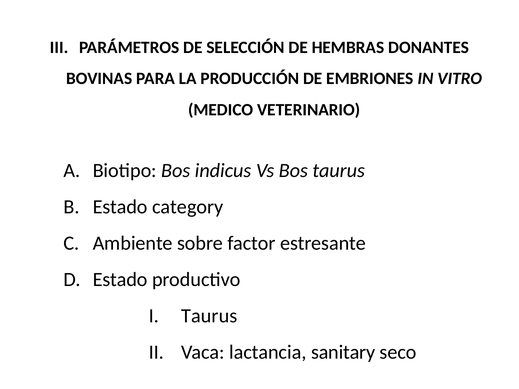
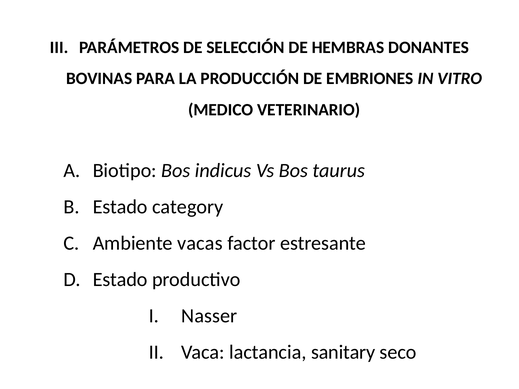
sobre: sobre -> vacas
Taurus at (209, 316): Taurus -> Nasser
